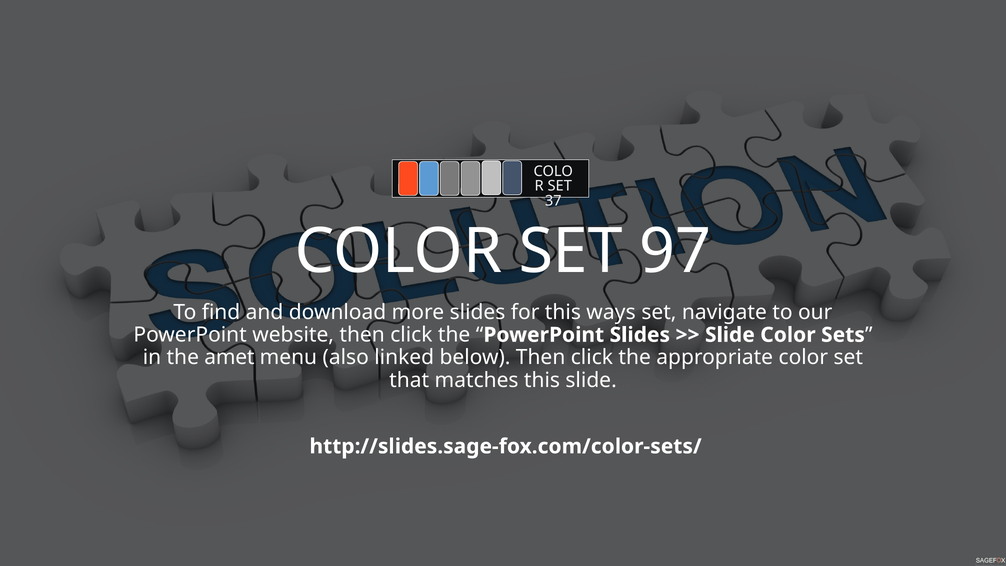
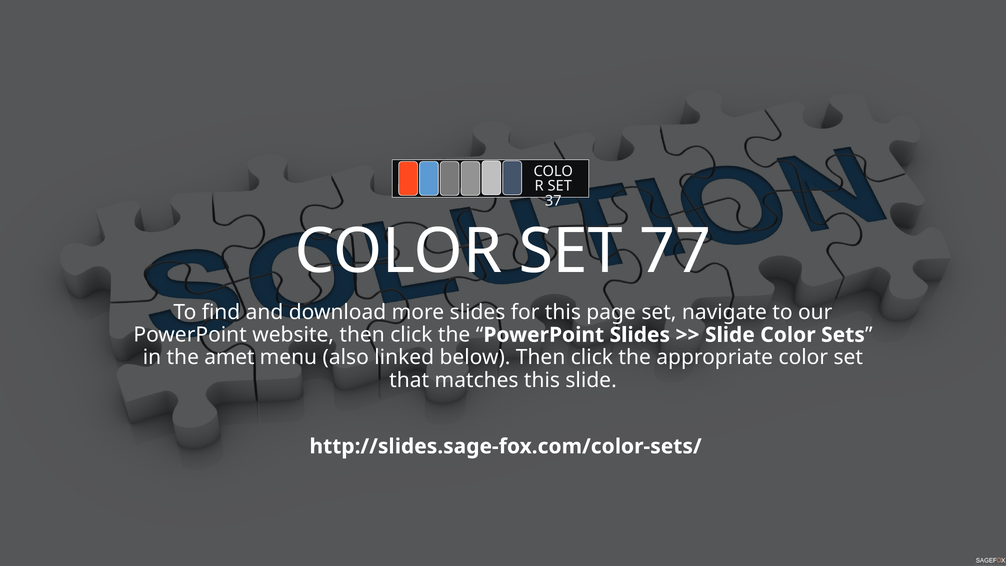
97: 97 -> 77
ways: ways -> page
